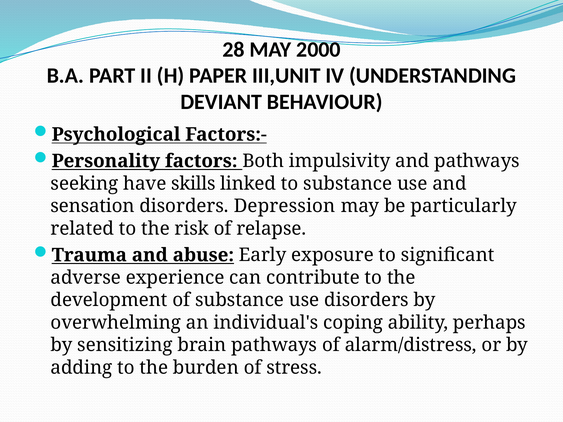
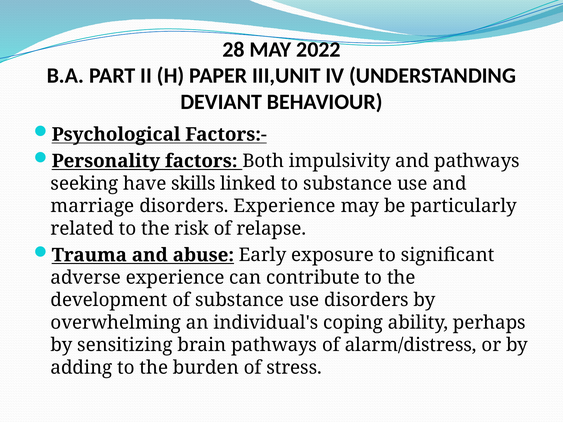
2000: 2000 -> 2022
sensation: sensation -> marriage
disorders Depression: Depression -> Experience
